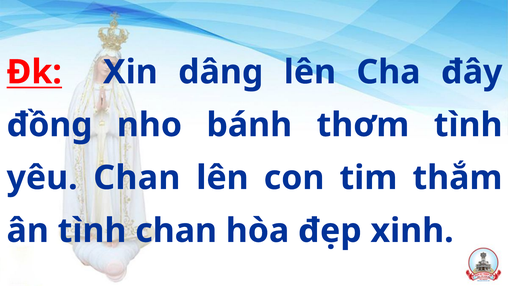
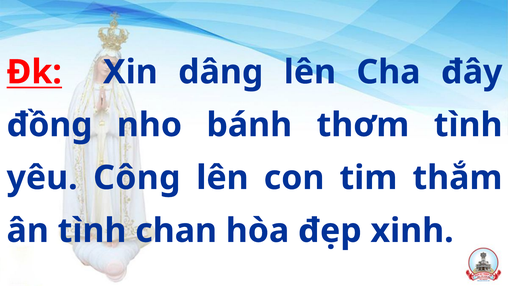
yêu Chan: Chan -> Công
